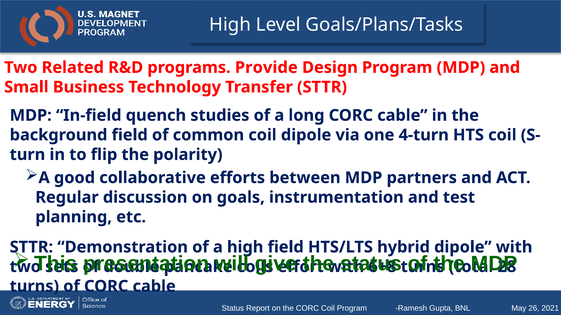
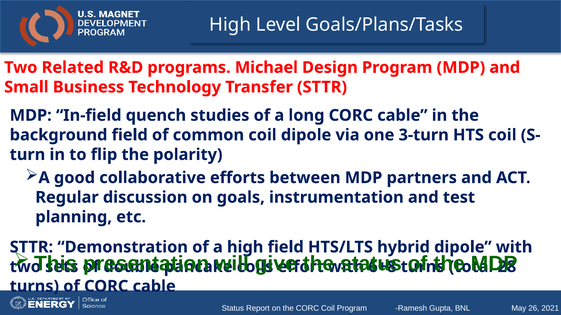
Provide: Provide -> Michael
4-turn: 4-turn -> 3-turn
